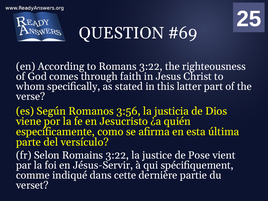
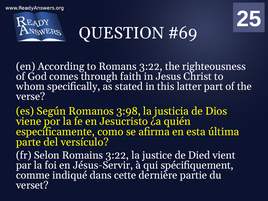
3:56: 3:56 -> 3:98
Pose: Pose -> Died
